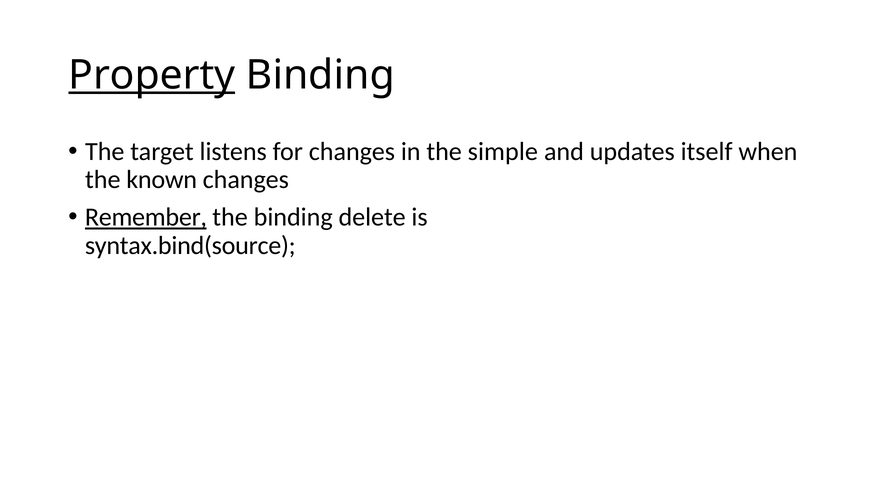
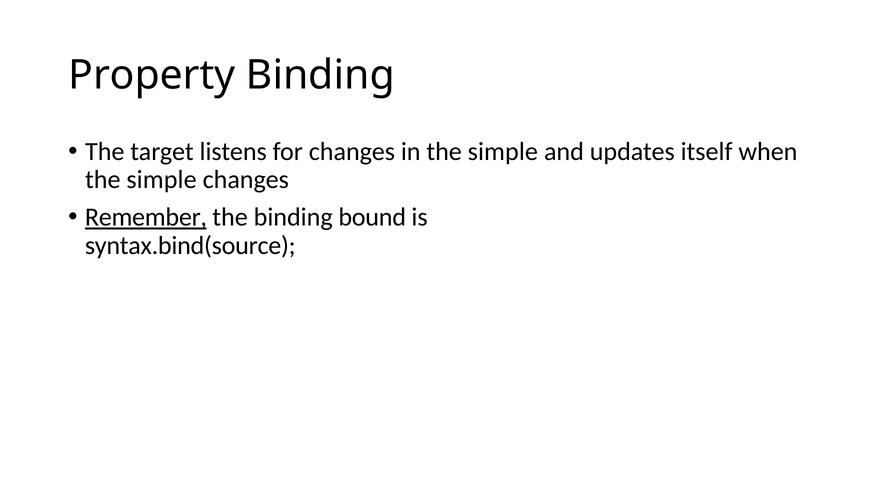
Property underline: present -> none
known at (162, 180): known -> simple
delete: delete -> bound
